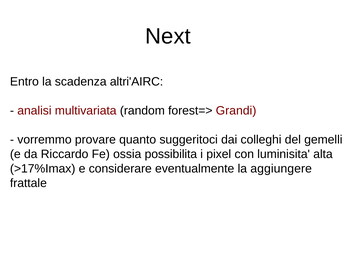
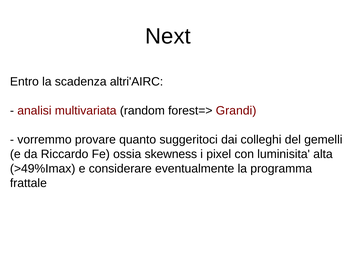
possibilita: possibilita -> skewness
>17%Imax: >17%Imax -> >49%Imax
aggiungere: aggiungere -> programma
